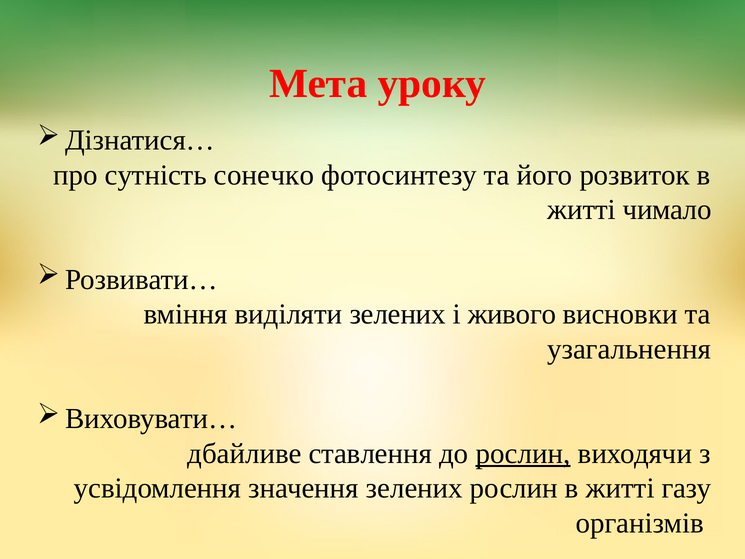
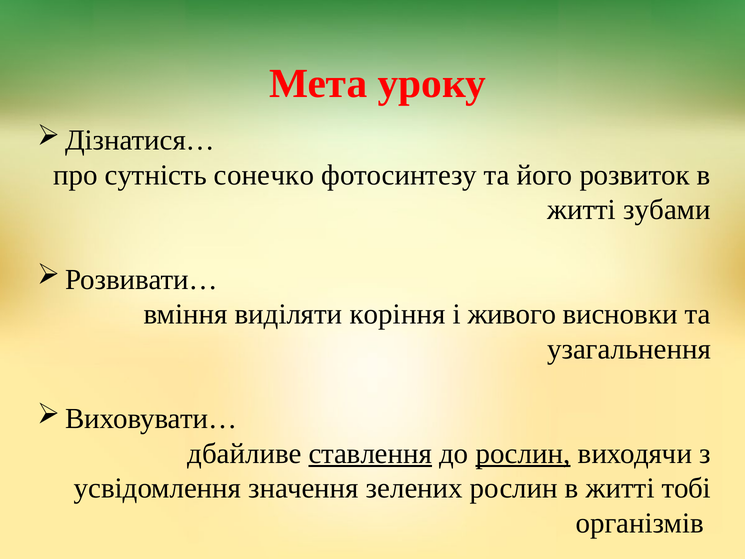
чимало: чимало -> зубами
виділяти зелених: зелених -> коріння
ставлення underline: none -> present
газу: газу -> тобі
